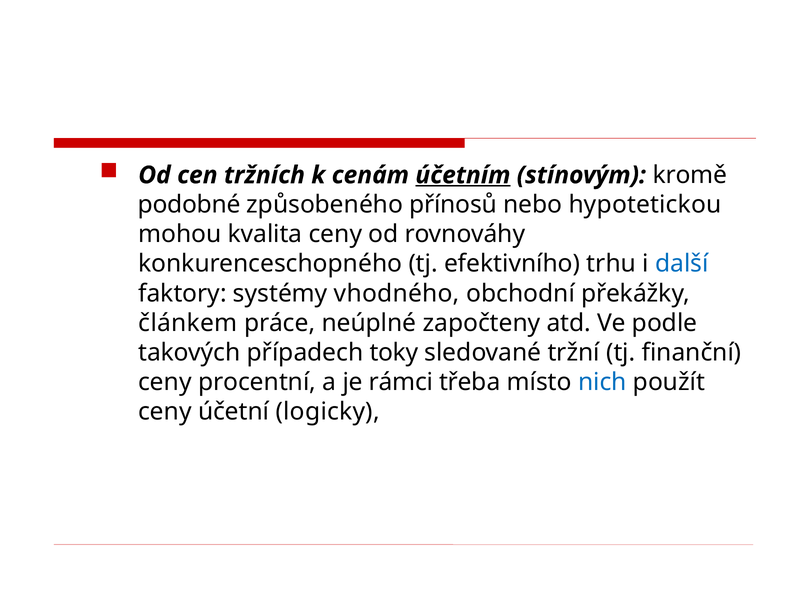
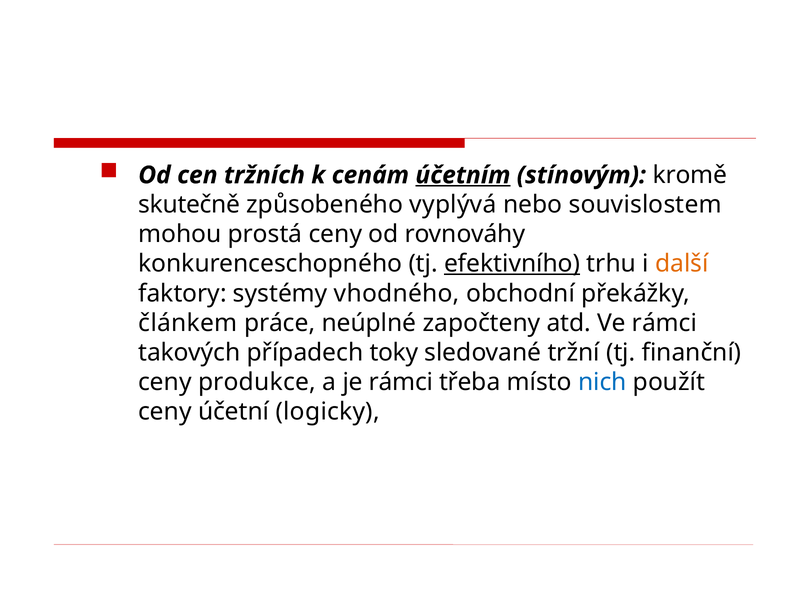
podobné: podobné -> skutečně
přínosů: přínosů -> vyplývá
hypotetickou: hypotetickou -> souvislostem
kvalita: kvalita -> prostá
efektivního underline: none -> present
další colour: blue -> orange
Ve podle: podle -> rámci
procentní: procentní -> produkce
